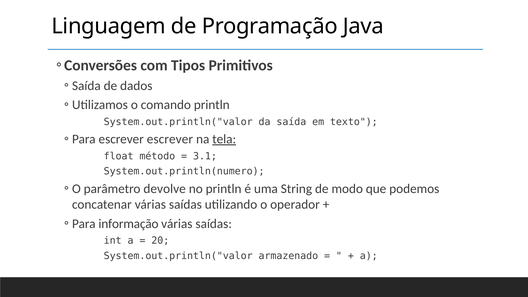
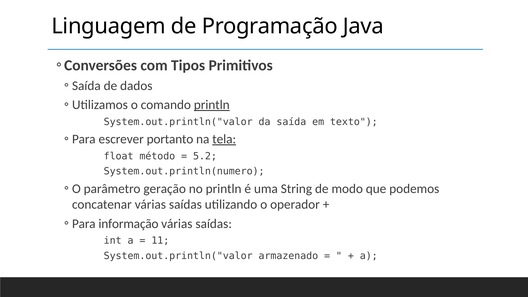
println at (212, 105) underline: none -> present
escrever escrever: escrever -> portanto
3.1: 3.1 -> 5.2
devolve: devolve -> geração
20: 20 -> 11
